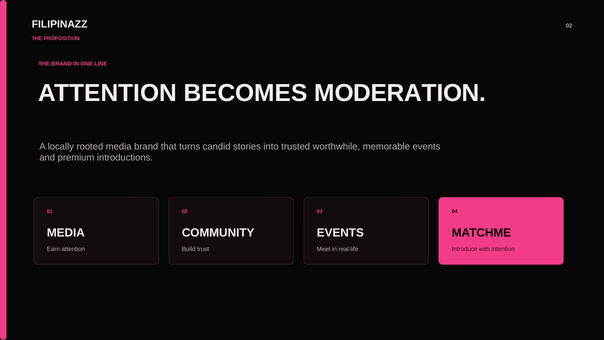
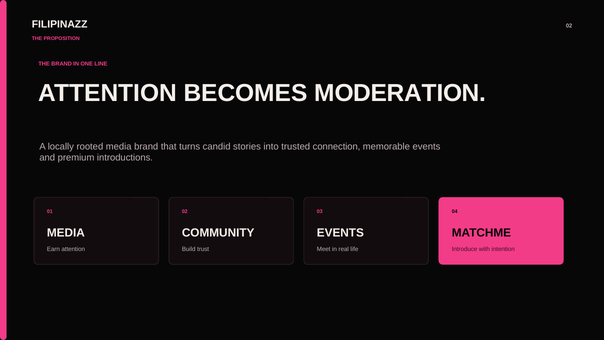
worthwhile: worthwhile -> connection
